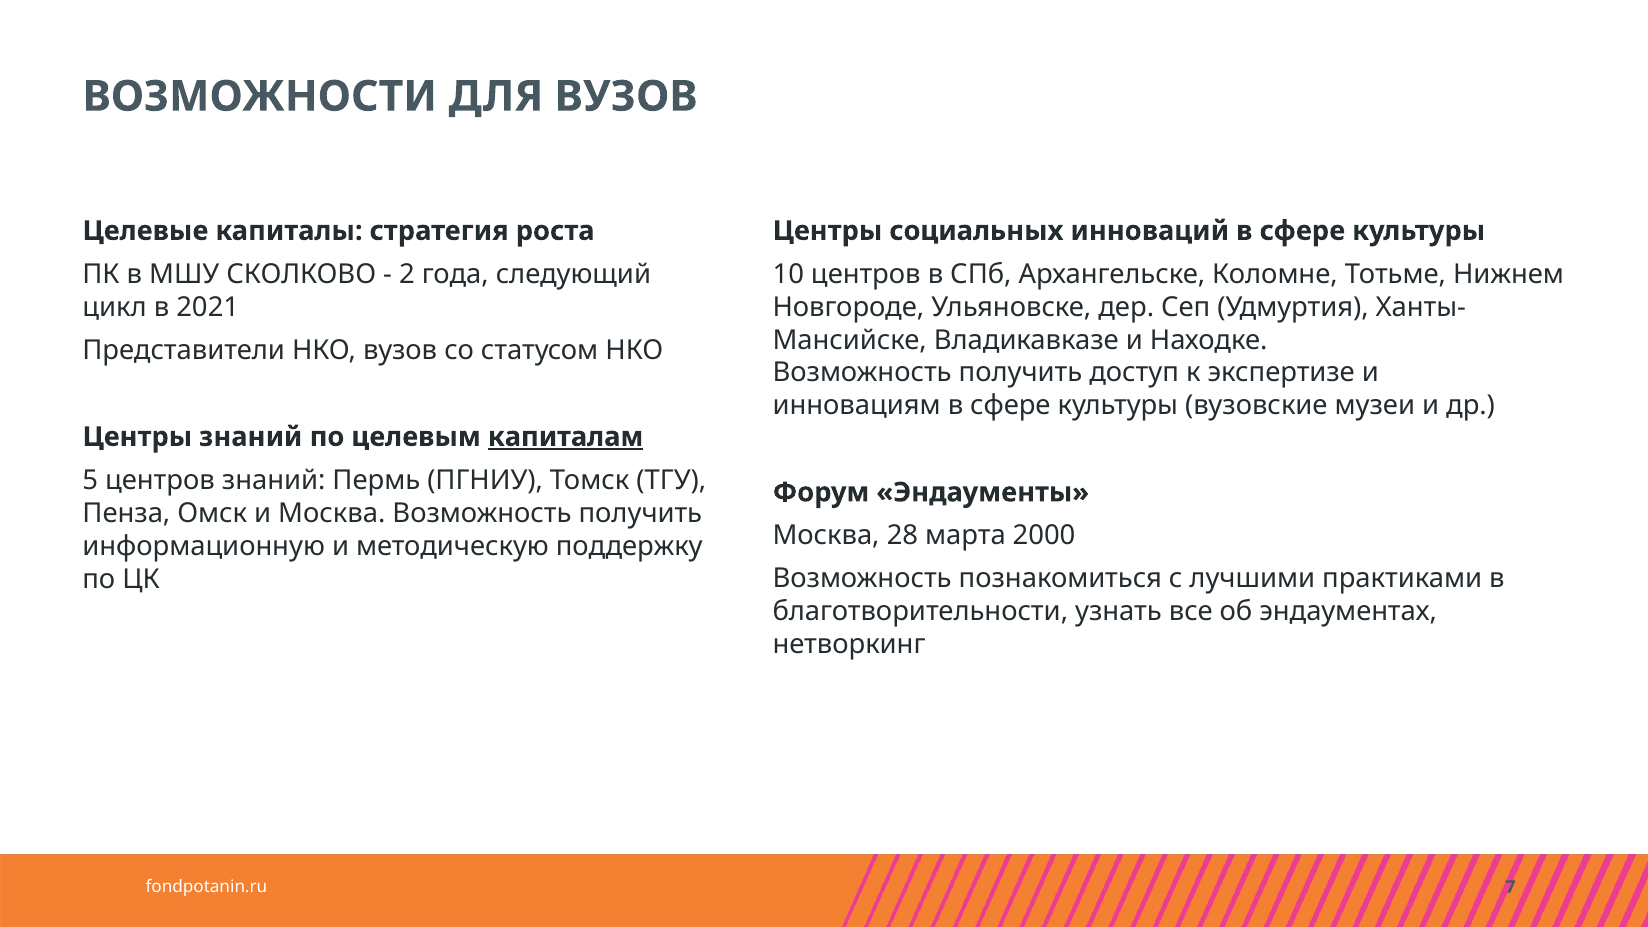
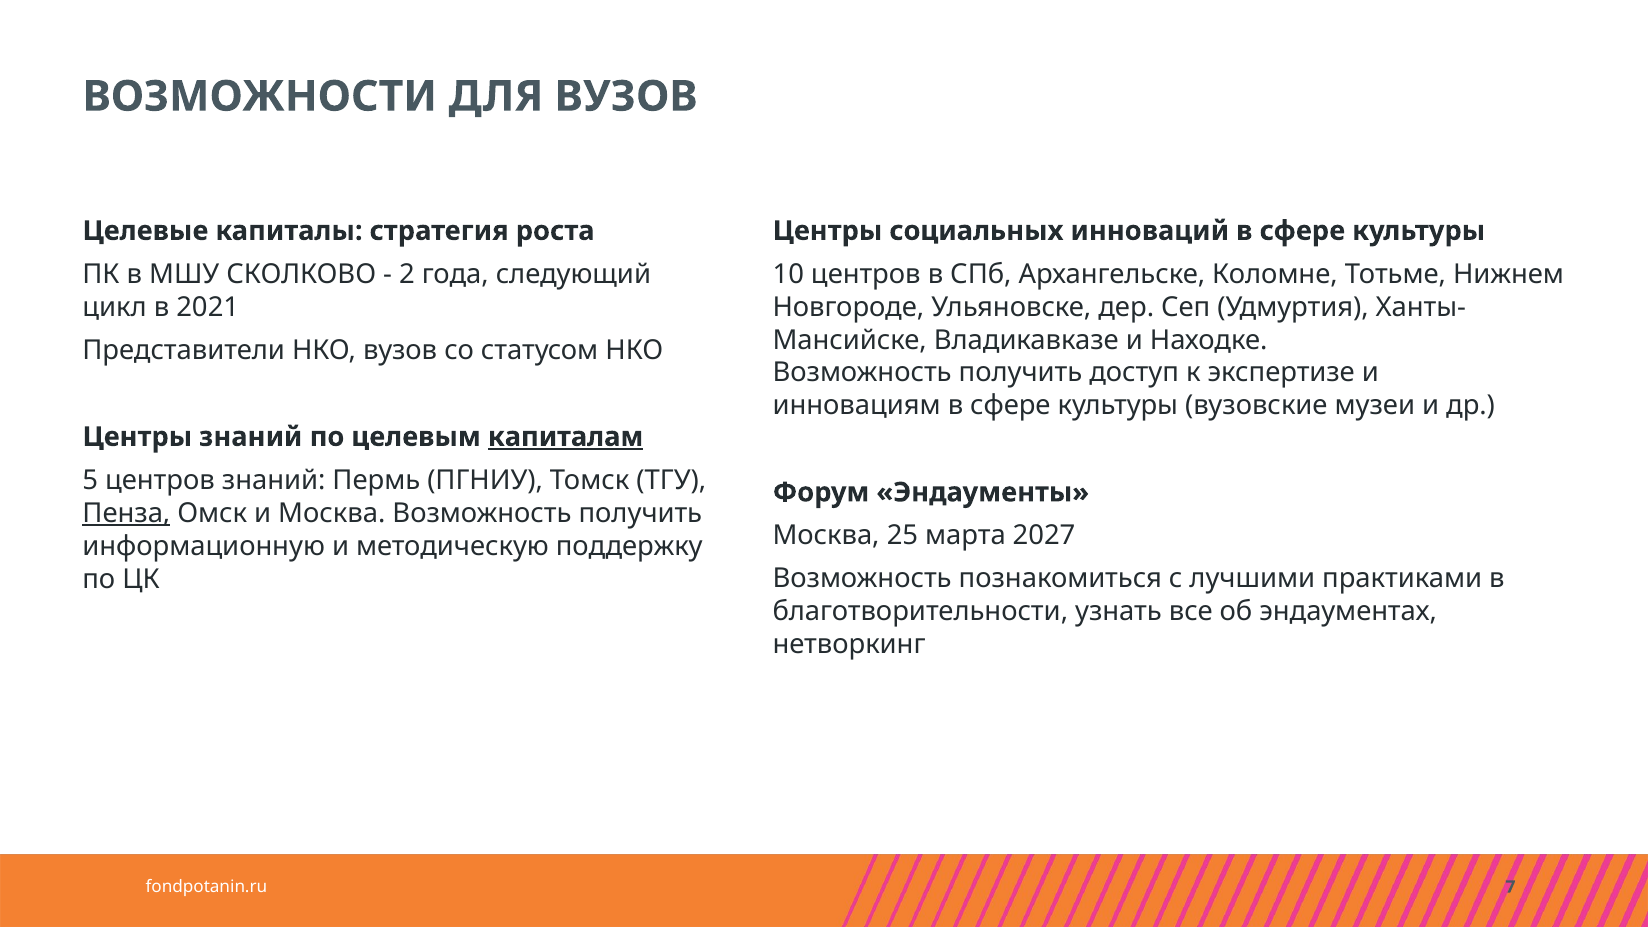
Пенза underline: none -> present
28: 28 -> 25
2000: 2000 -> 2027
